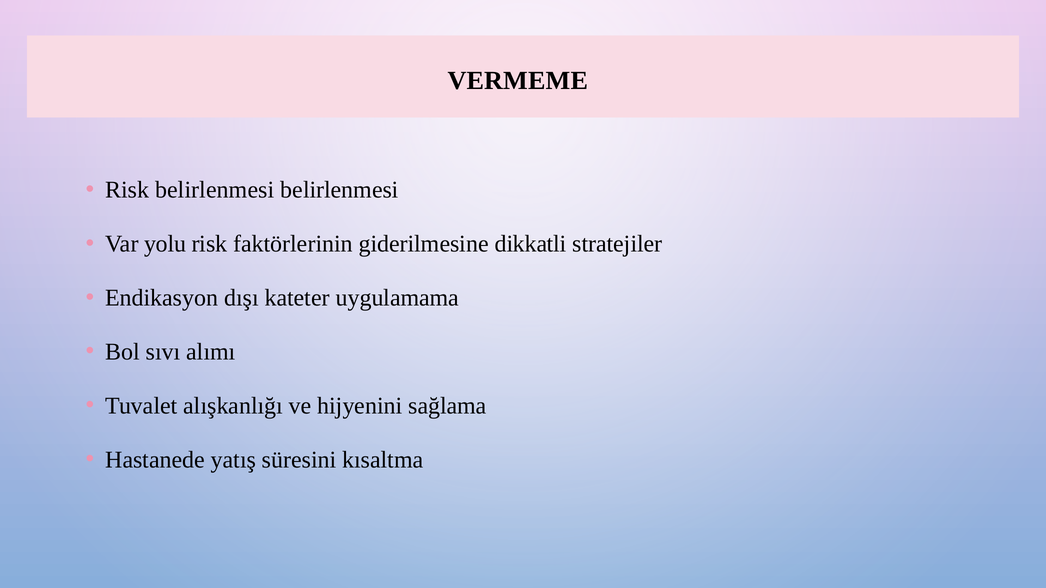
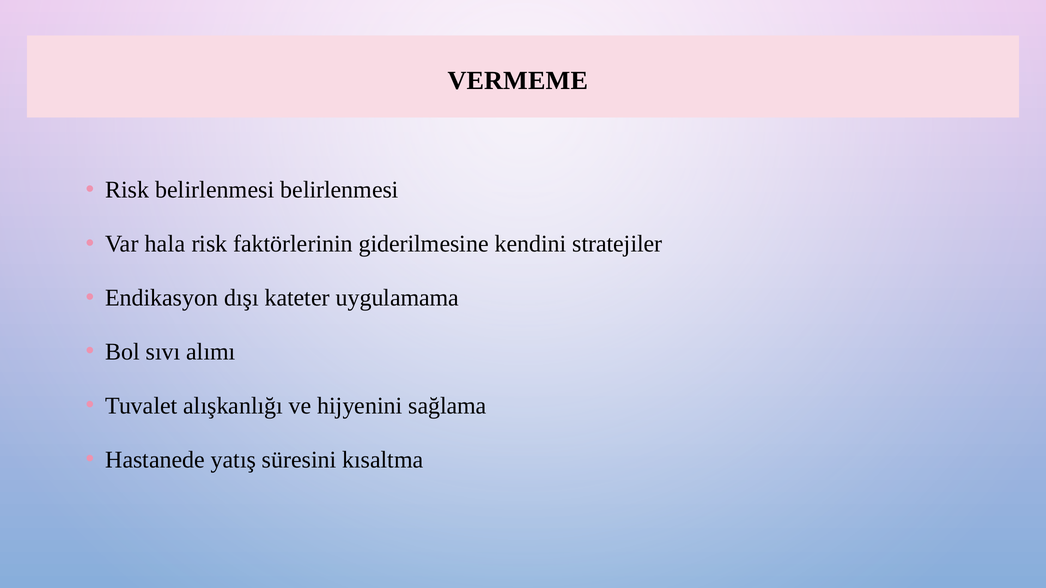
yolu: yolu -> hala
dikkatli: dikkatli -> kendini
